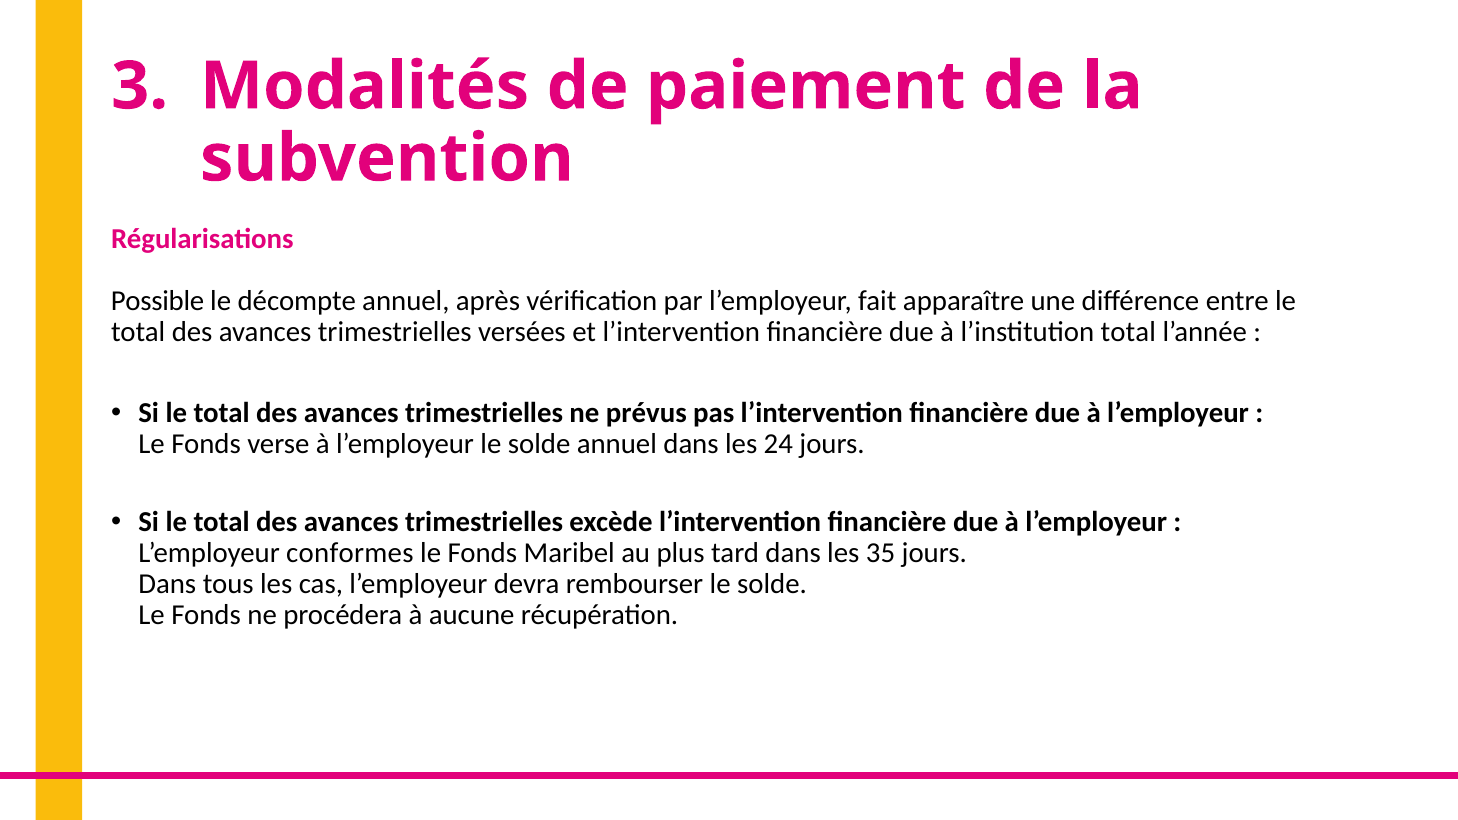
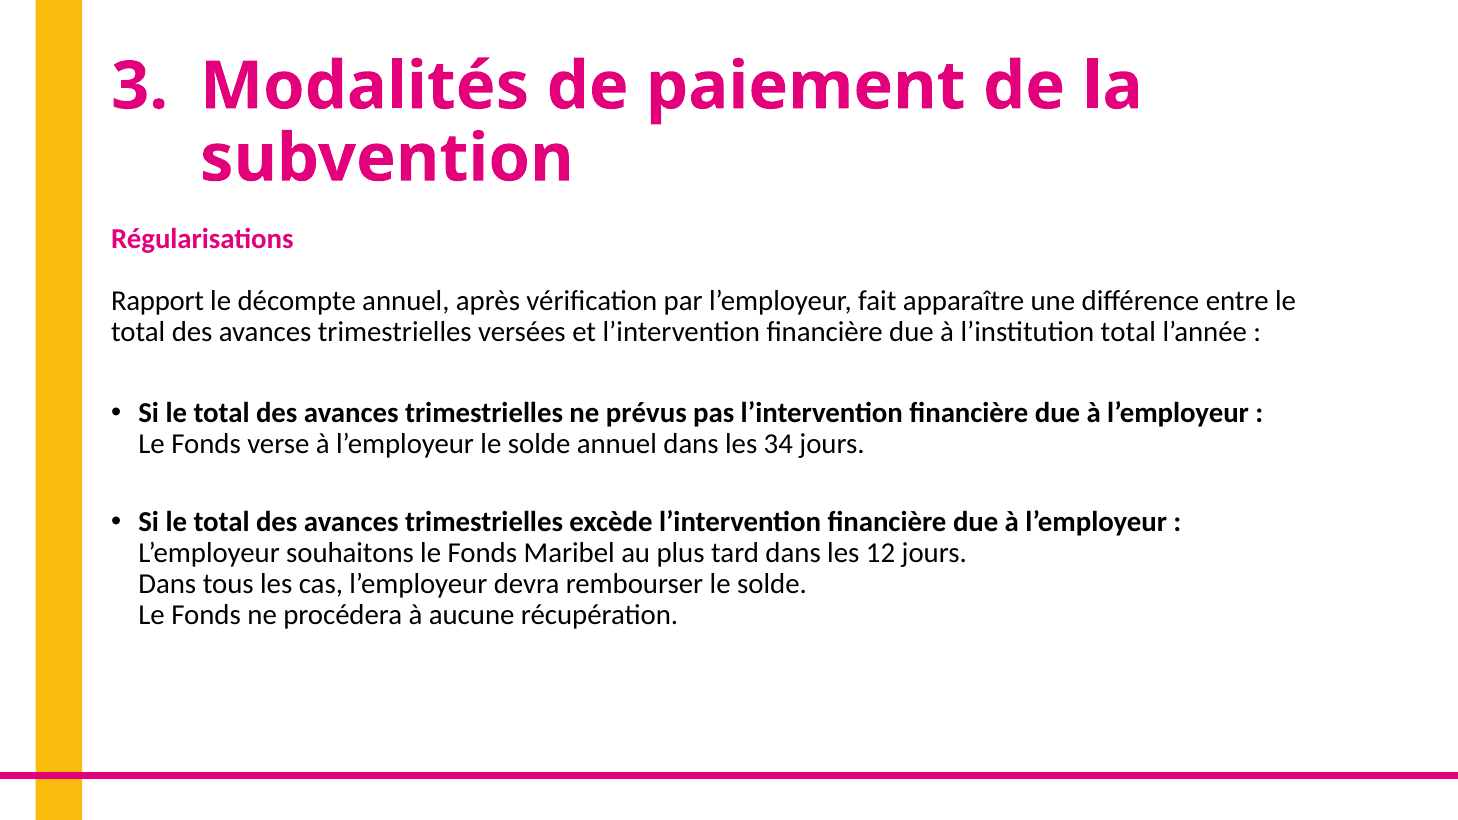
Possible: Possible -> Rapport
24: 24 -> 34
conformes: conformes -> souhaitons
35: 35 -> 12
